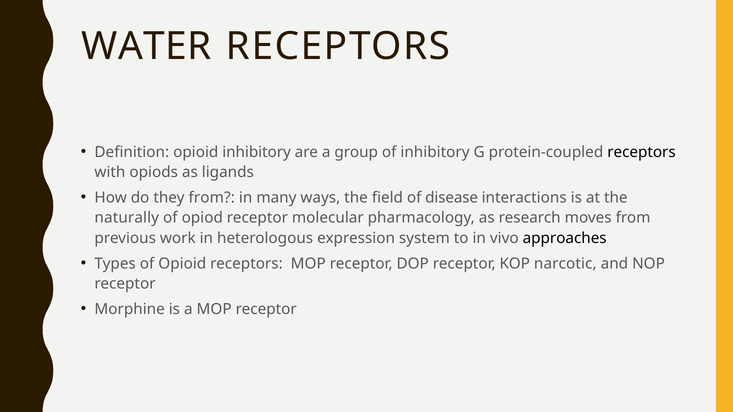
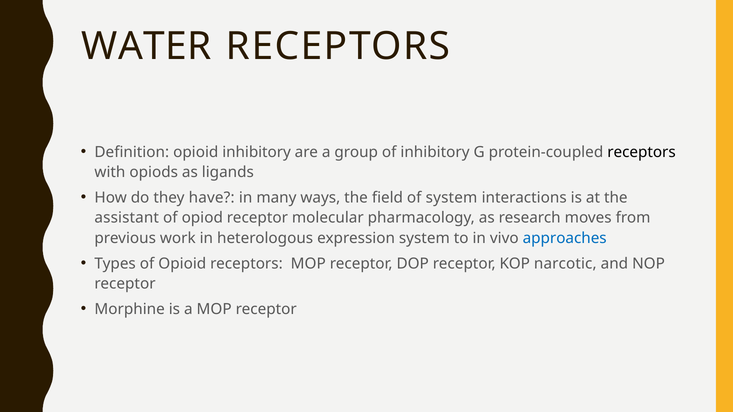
they from: from -> have
of disease: disease -> system
naturally: naturally -> assistant
approaches colour: black -> blue
